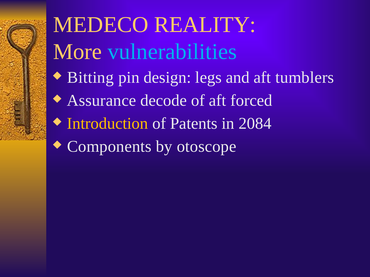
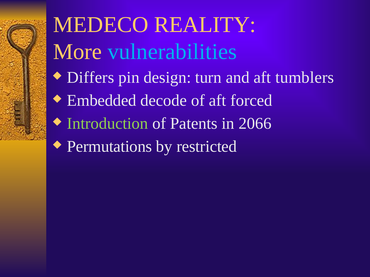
Bitting: Bitting -> Differs
legs: legs -> turn
Assurance: Assurance -> Embedded
Introduction colour: yellow -> light green
2084: 2084 -> 2066
Components: Components -> Permutations
otoscope: otoscope -> restricted
